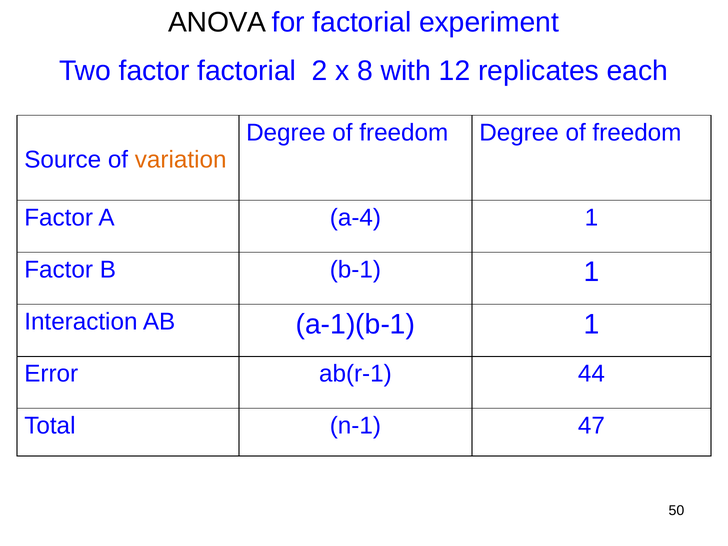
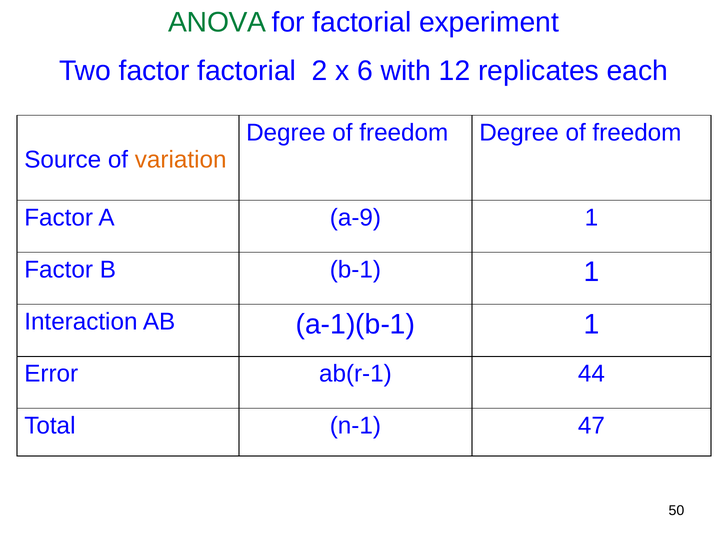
ANOVA colour: black -> green
8: 8 -> 6
a-4: a-4 -> a-9
